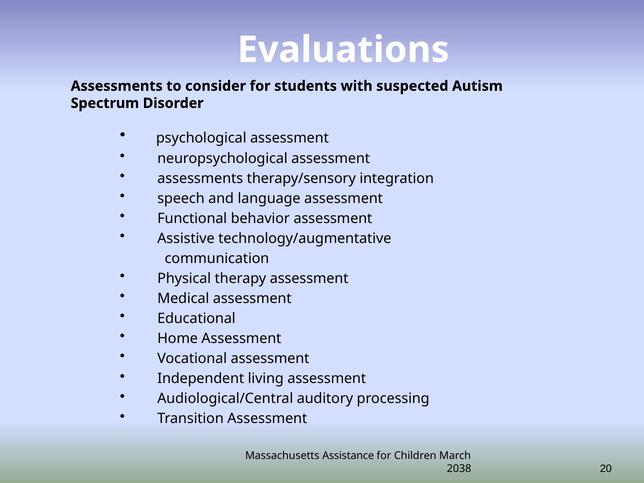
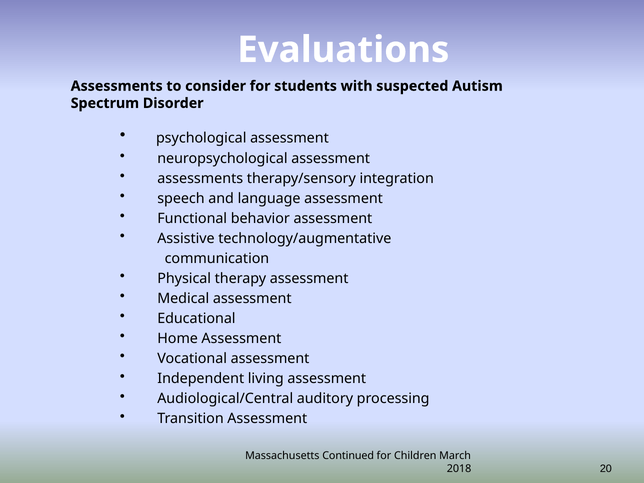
Assistance: Assistance -> Continued
2038: 2038 -> 2018
